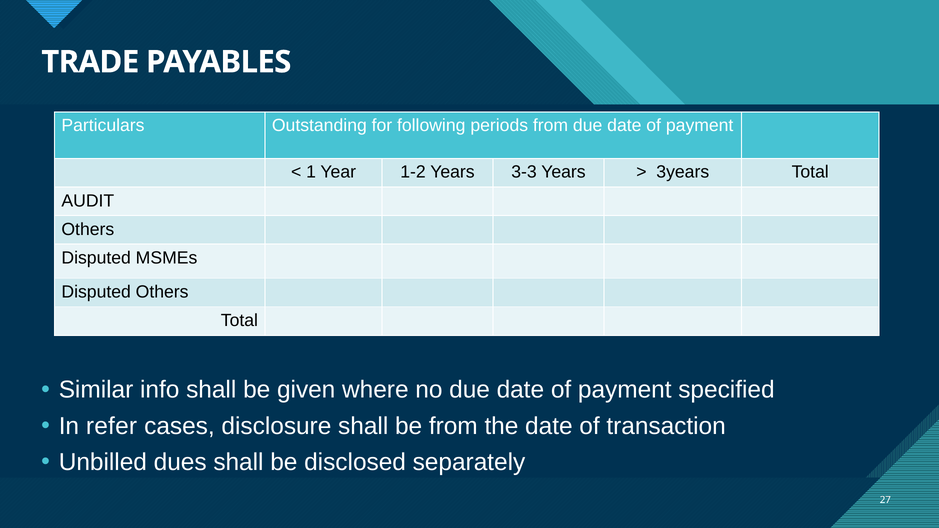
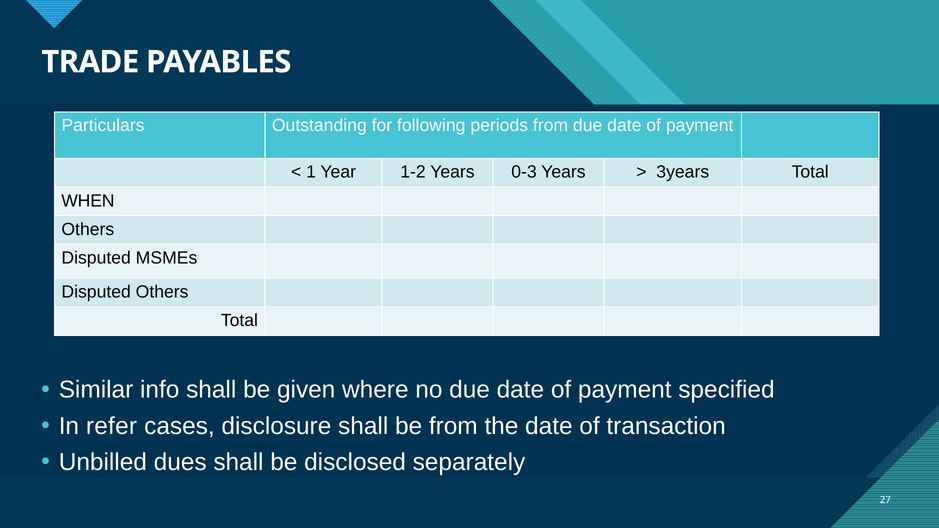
3-3: 3-3 -> 0-3
AUDIT: AUDIT -> WHEN
